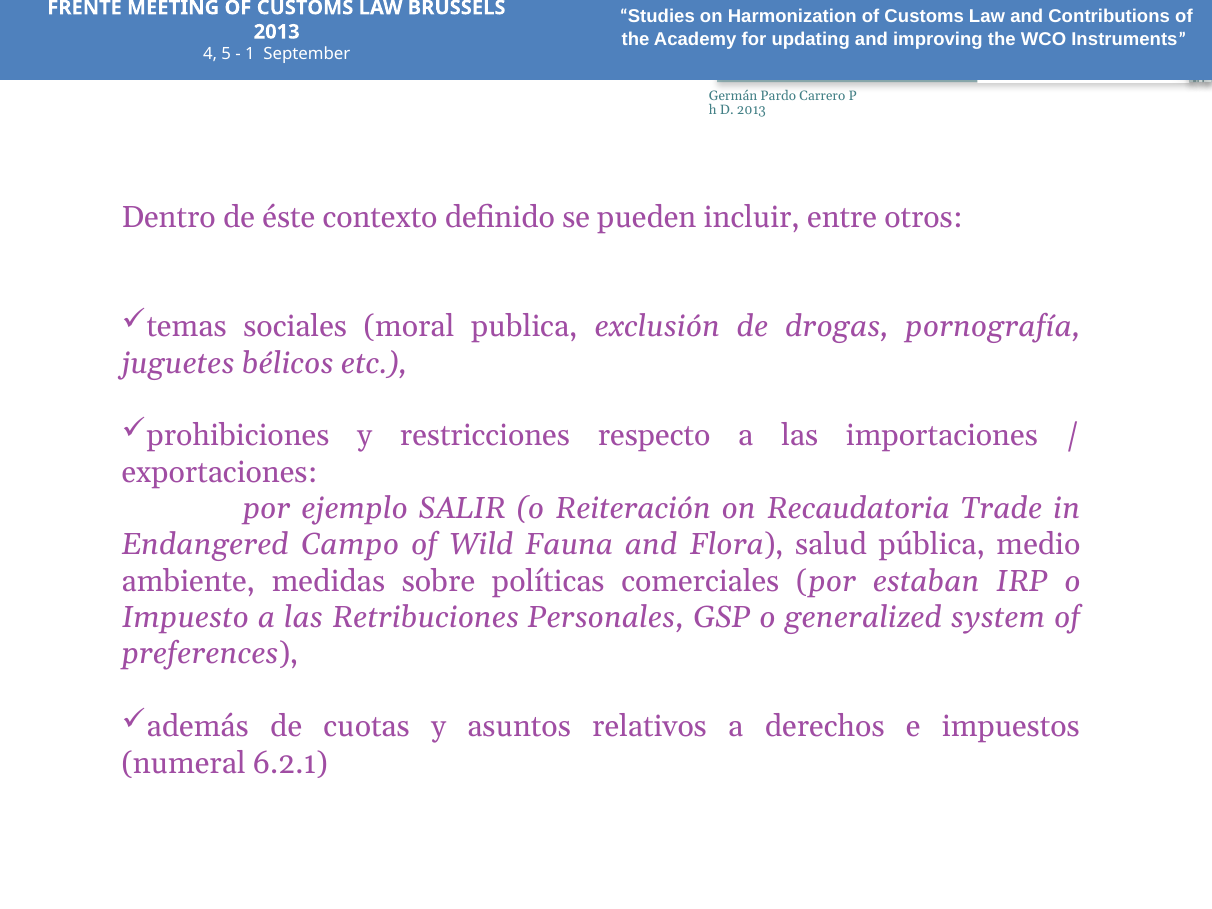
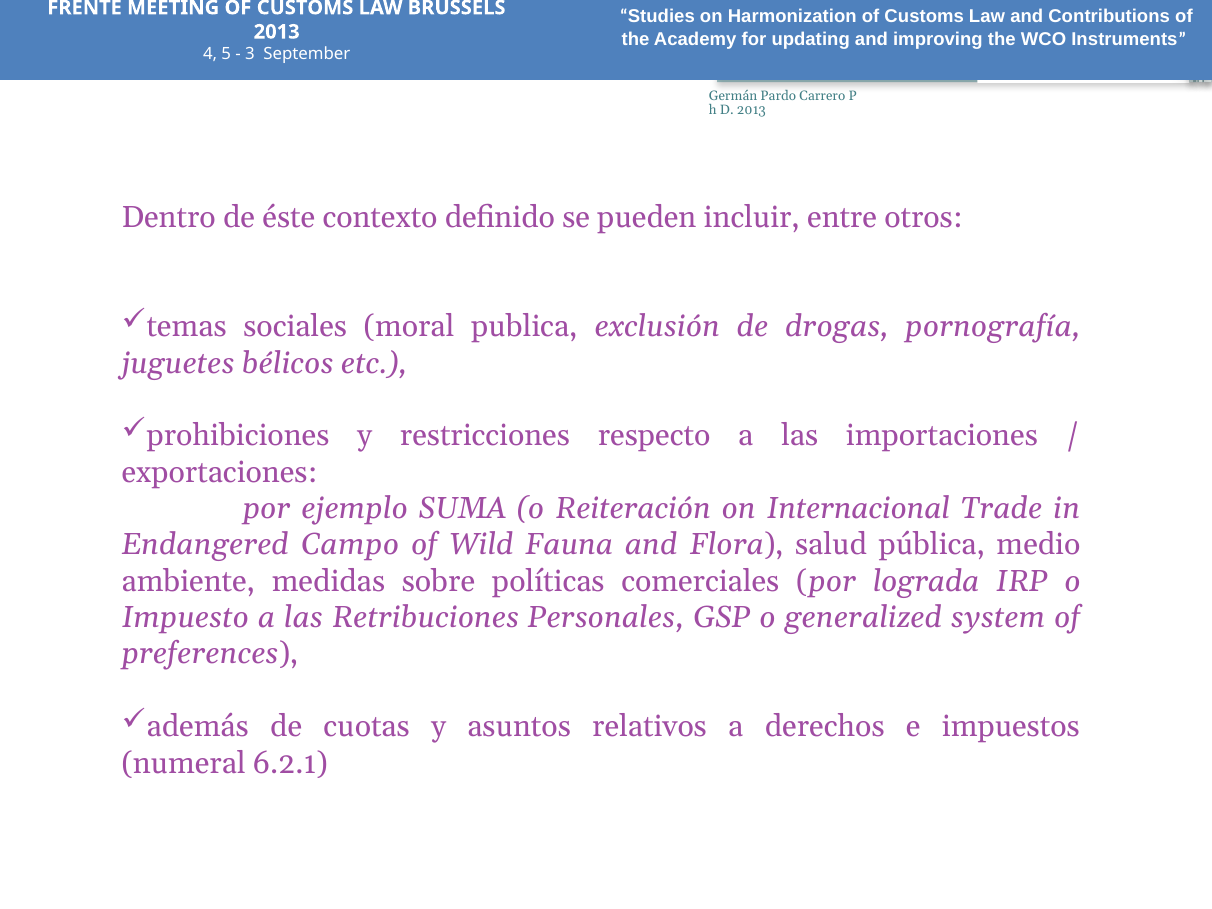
1: 1 -> 3
SALIR: SALIR -> SUMA
Recaudatoria: Recaudatoria -> Internacional
estaban: estaban -> lograda
